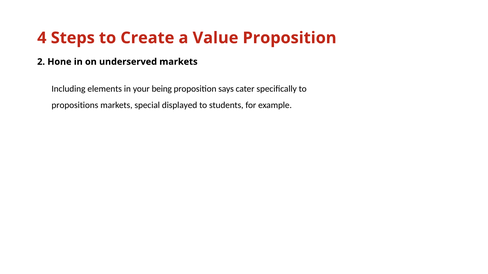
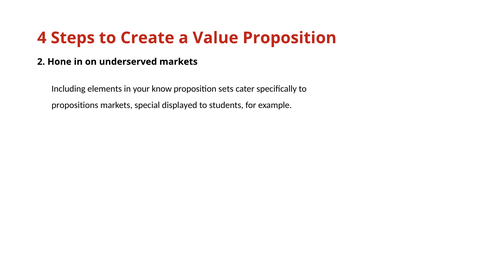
being: being -> know
says: says -> sets
